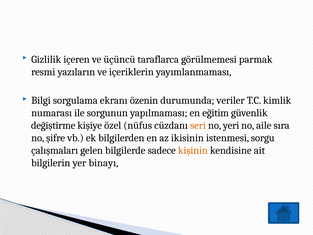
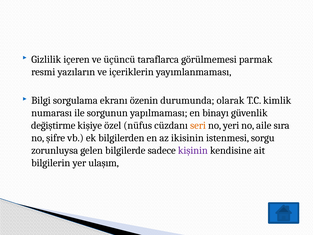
veriler: veriler -> olarak
eğitim: eğitim -> binayı
çalışmaları: çalışmaları -> zorunluysa
kişinin colour: orange -> purple
binayı: binayı -> ulaşım
